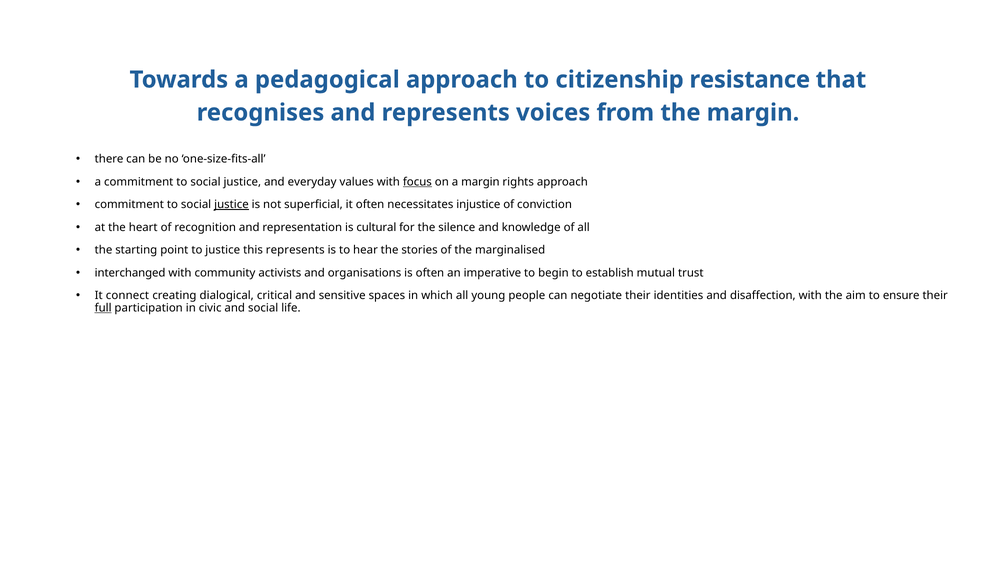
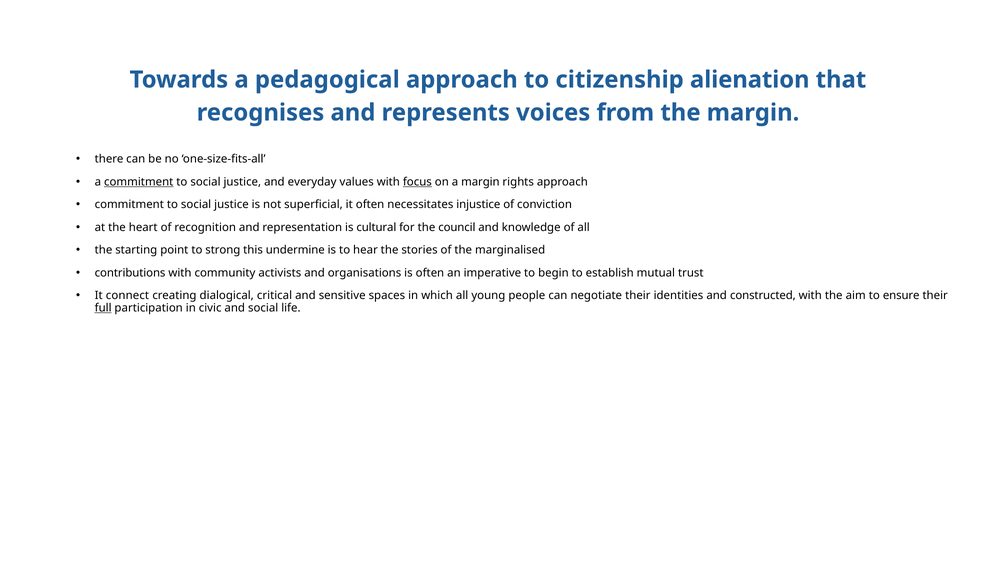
resistance: resistance -> alienation
commitment at (139, 182) underline: none -> present
justice at (231, 205) underline: present -> none
silence: silence -> council
to justice: justice -> strong
this represents: represents -> undermine
interchanged: interchanged -> contributions
disaffection: disaffection -> constructed
